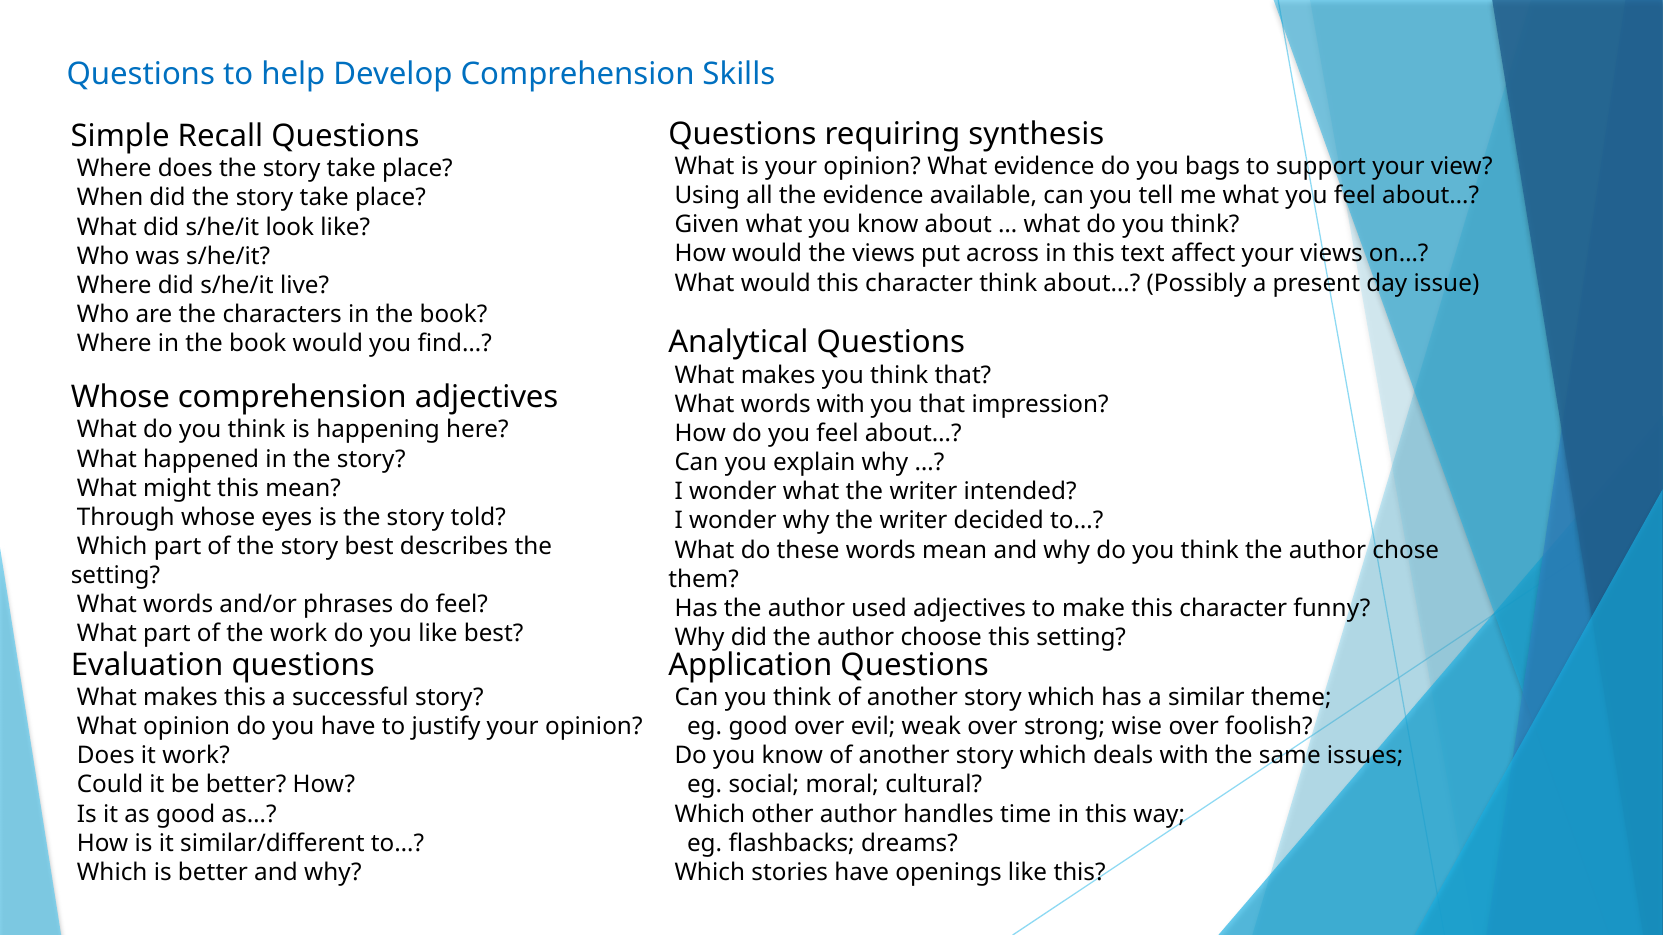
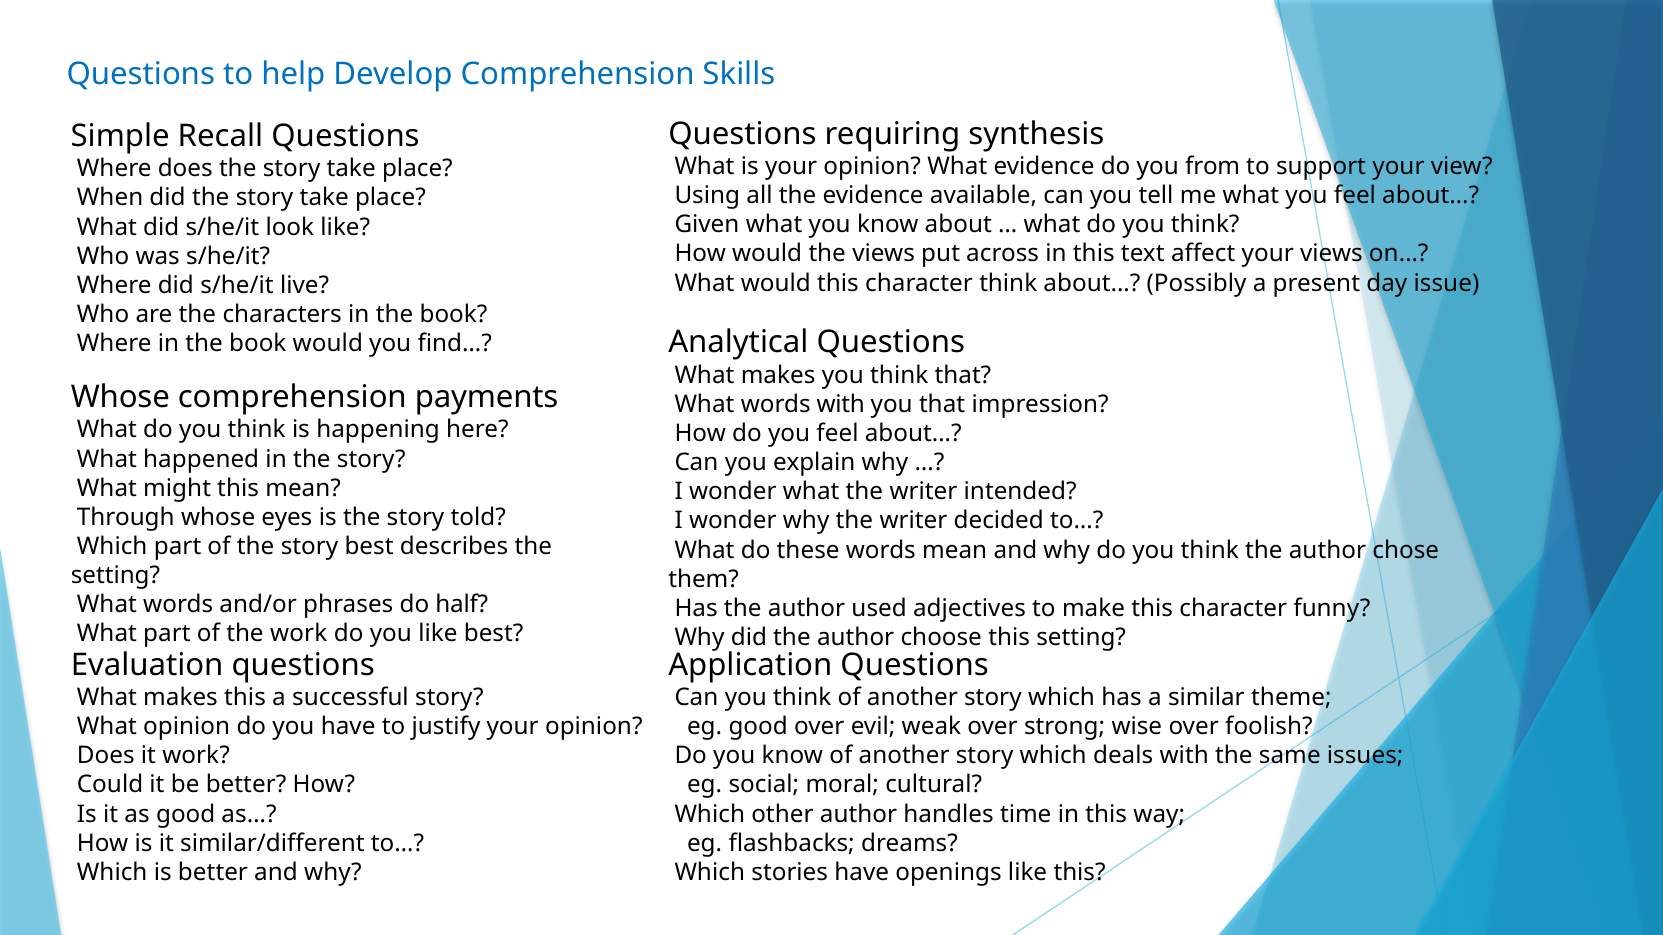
bags: bags -> from
comprehension adjectives: adjectives -> payments
do feel: feel -> half
